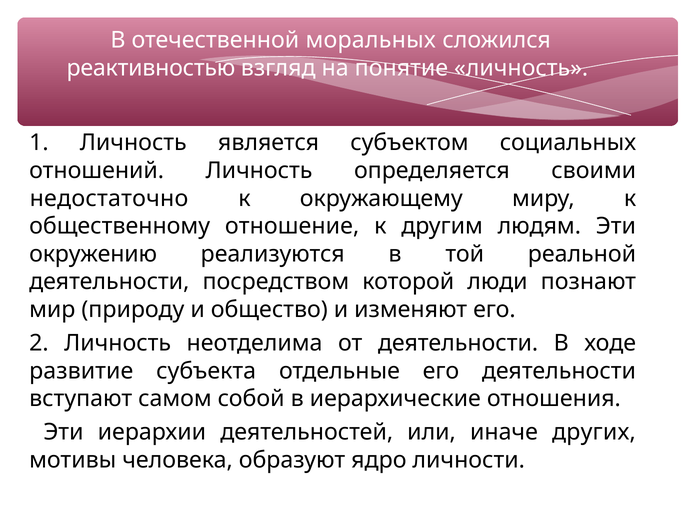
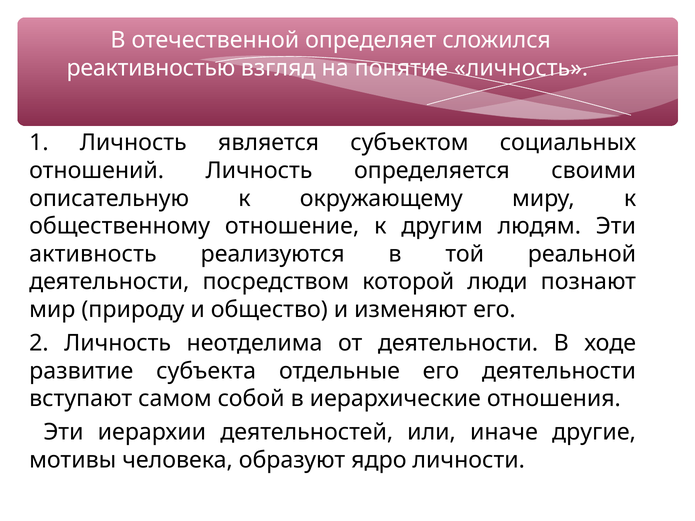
моральных: моральных -> определяет
недостаточно: недостаточно -> описательную
окружению: окружению -> активность
других: других -> другие
